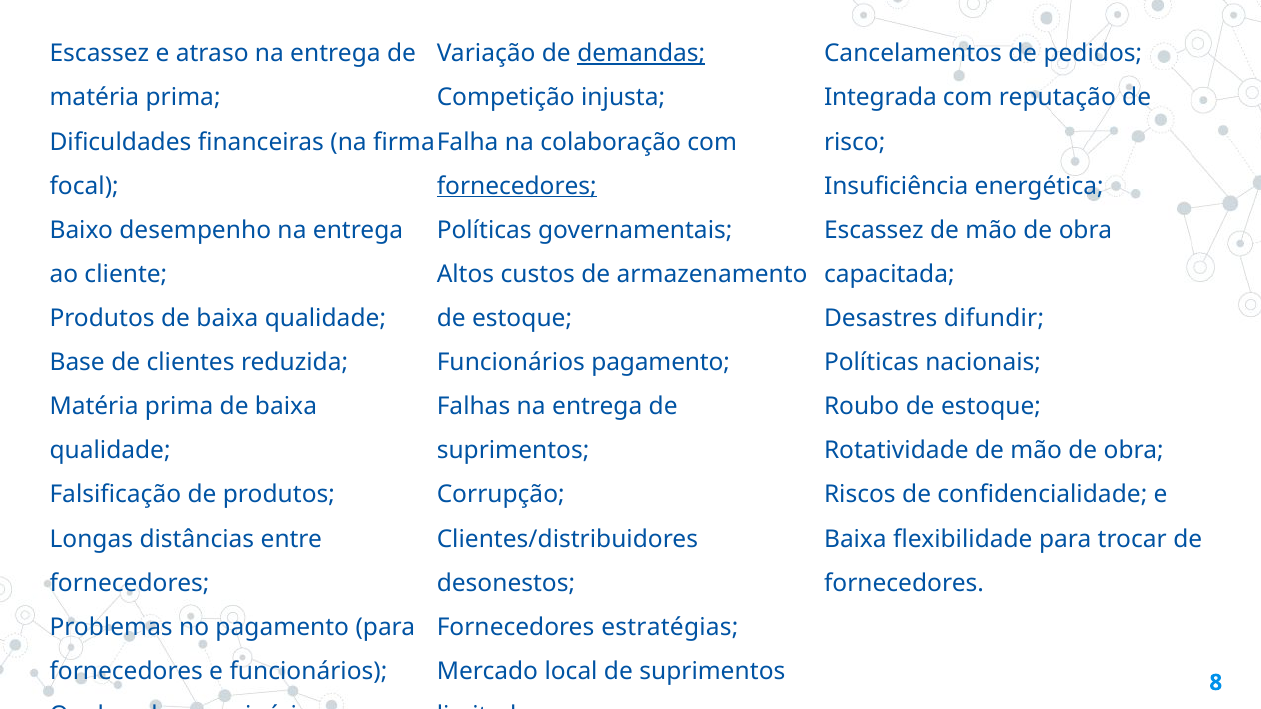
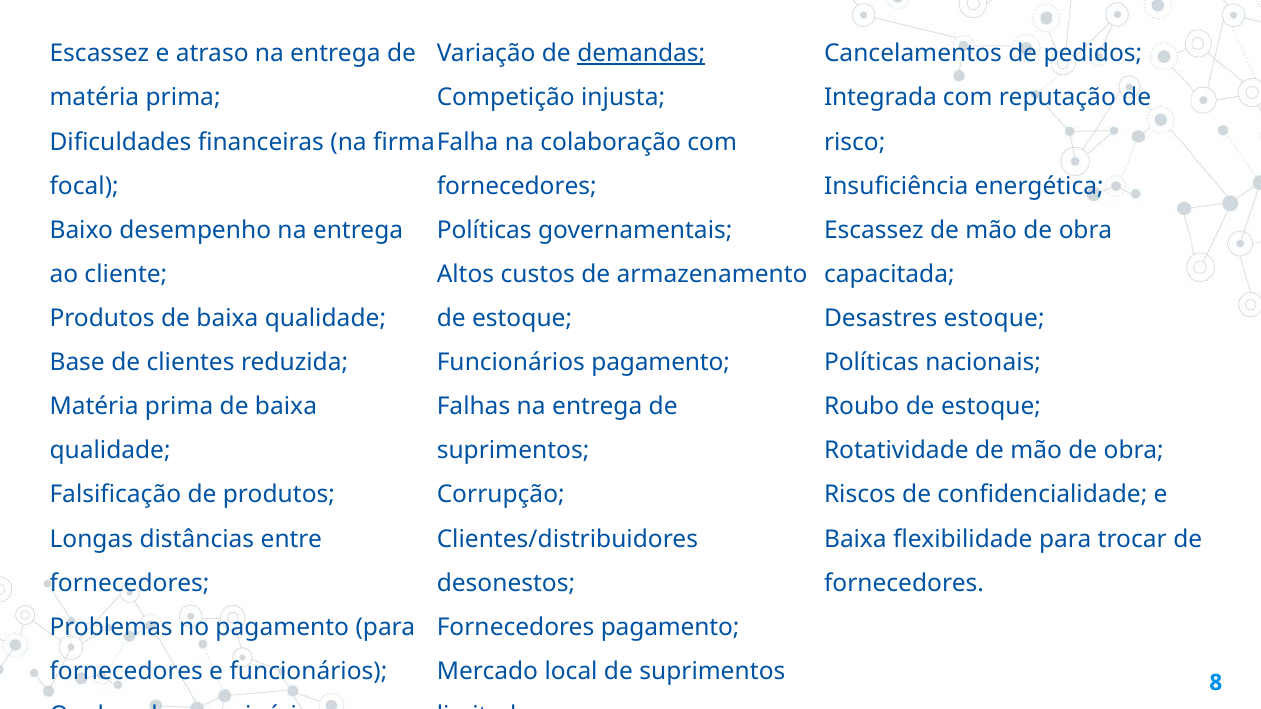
fornecedores at (517, 186) underline: present -> none
Desastres difundir: difundir -> estoque
Fornecedores estratégias: estratégias -> pagamento
